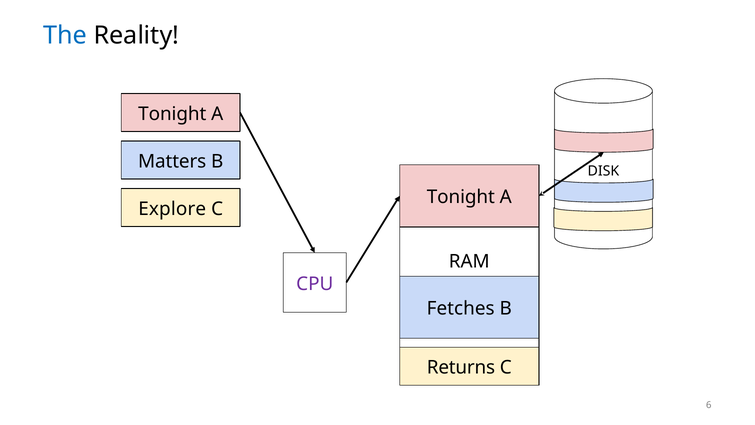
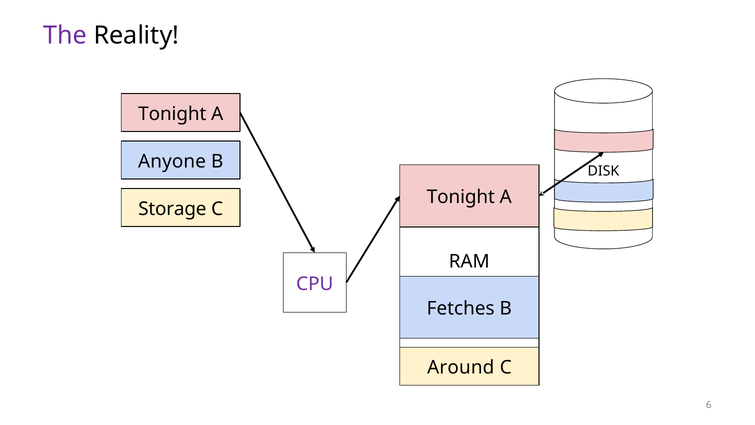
The colour: blue -> purple
Matters: Matters -> Anyone
Explore: Explore -> Storage
Returns: Returns -> Around
